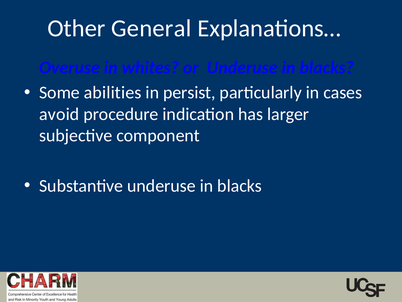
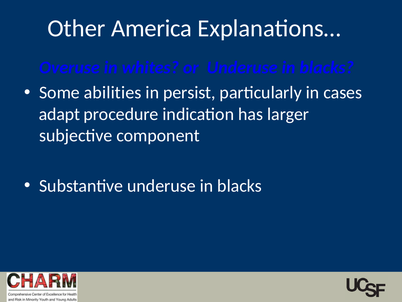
General: General -> America
avoid: avoid -> adapt
